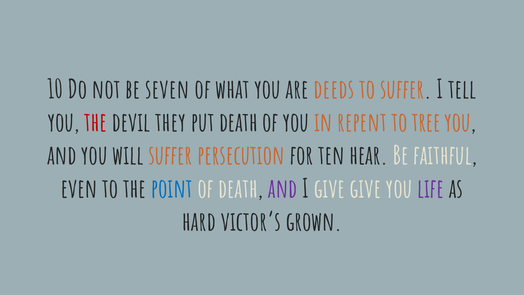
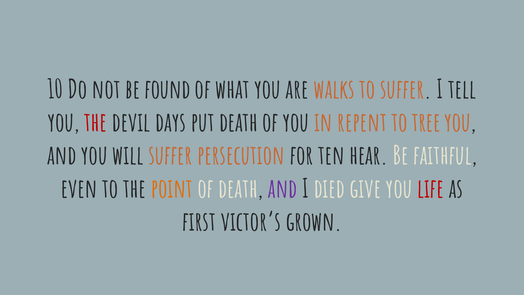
seven: seven -> found
deeds: deeds -> walks
they: they -> days
point colour: blue -> orange
I give: give -> died
life colour: purple -> red
hard: hard -> first
